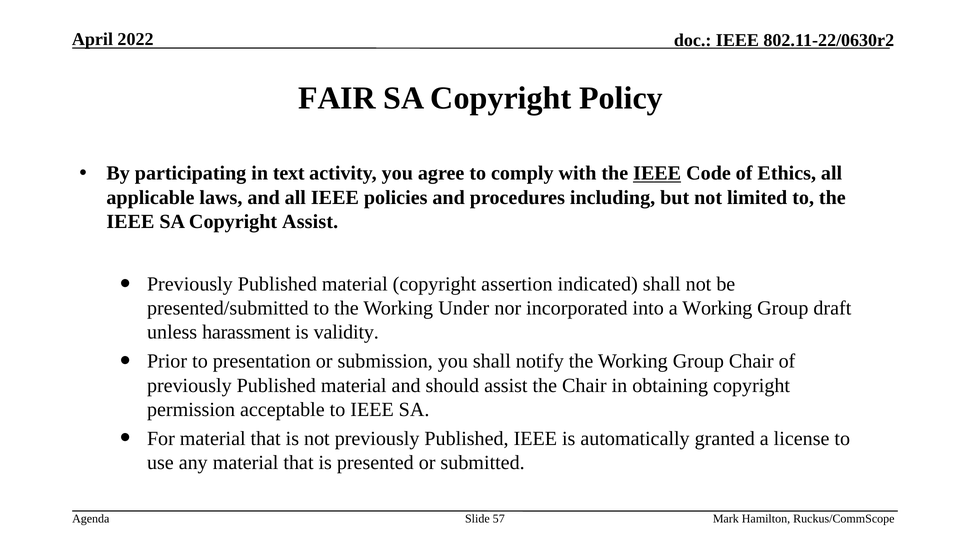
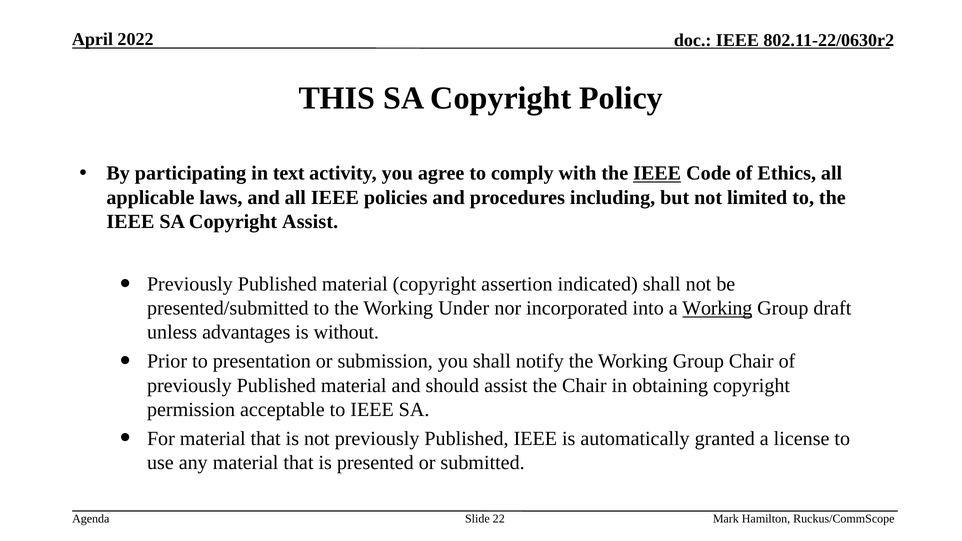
FAIR: FAIR -> THIS
Working at (717, 308) underline: none -> present
harassment: harassment -> advantages
validity: validity -> without
57: 57 -> 22
